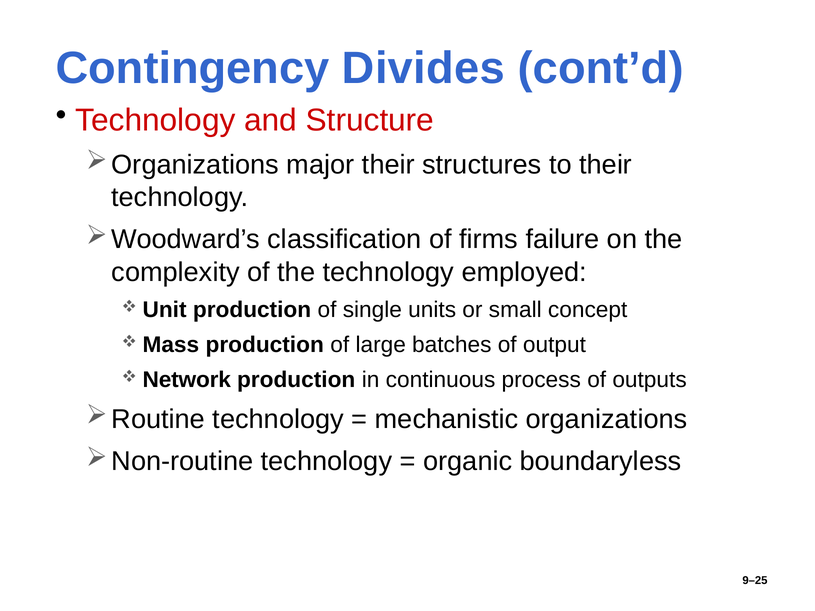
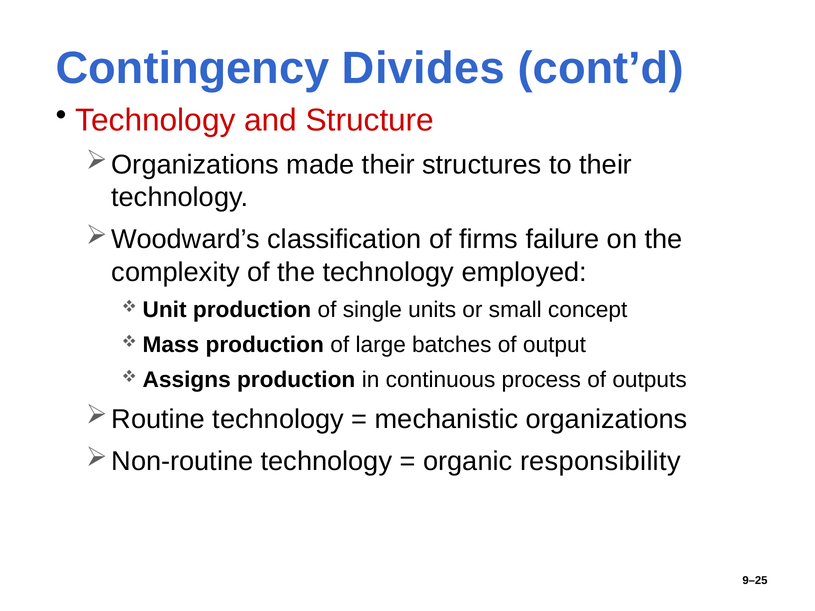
major: major -> made
Network: Network -> Assigns
boundaryless: boundaryless -> responsibility
